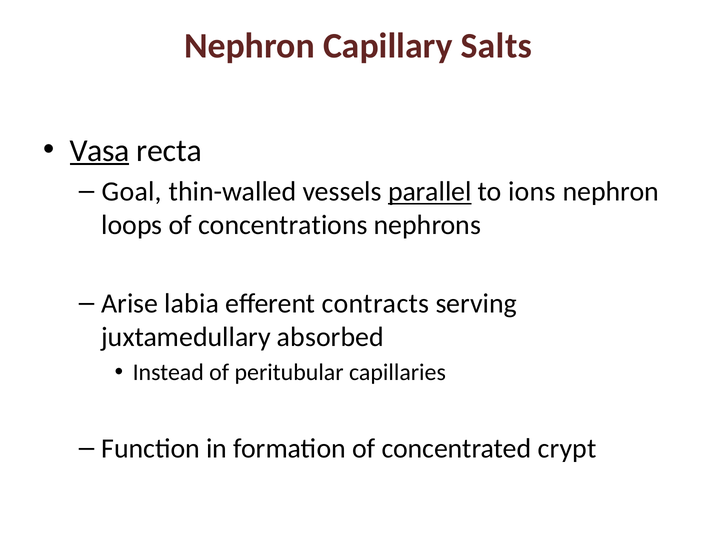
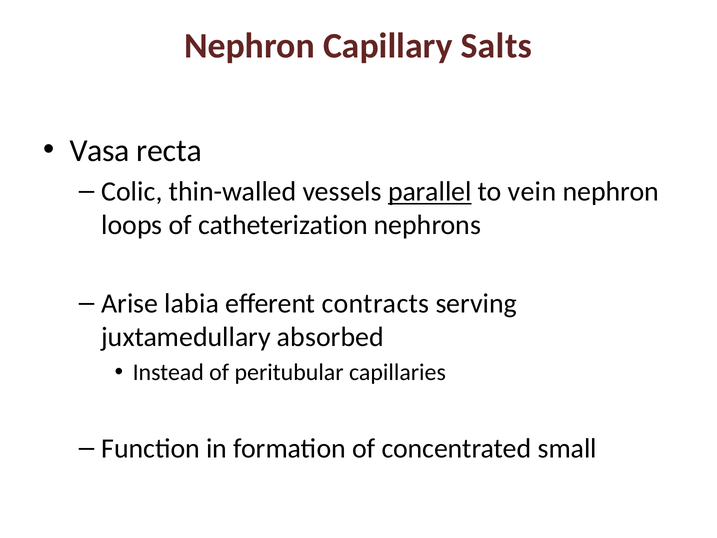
Vasa underline: present -> none
Goal: Goal -> Colic
ions: ions -> vein
concentrations: concentrations -> catheterization
crypt: crypt -> small
